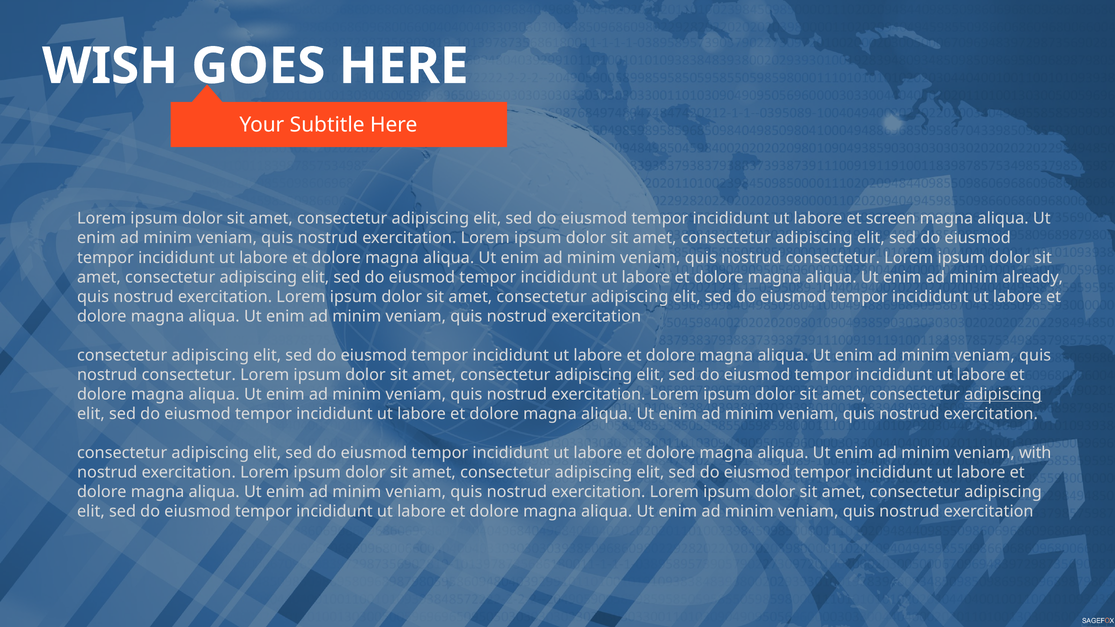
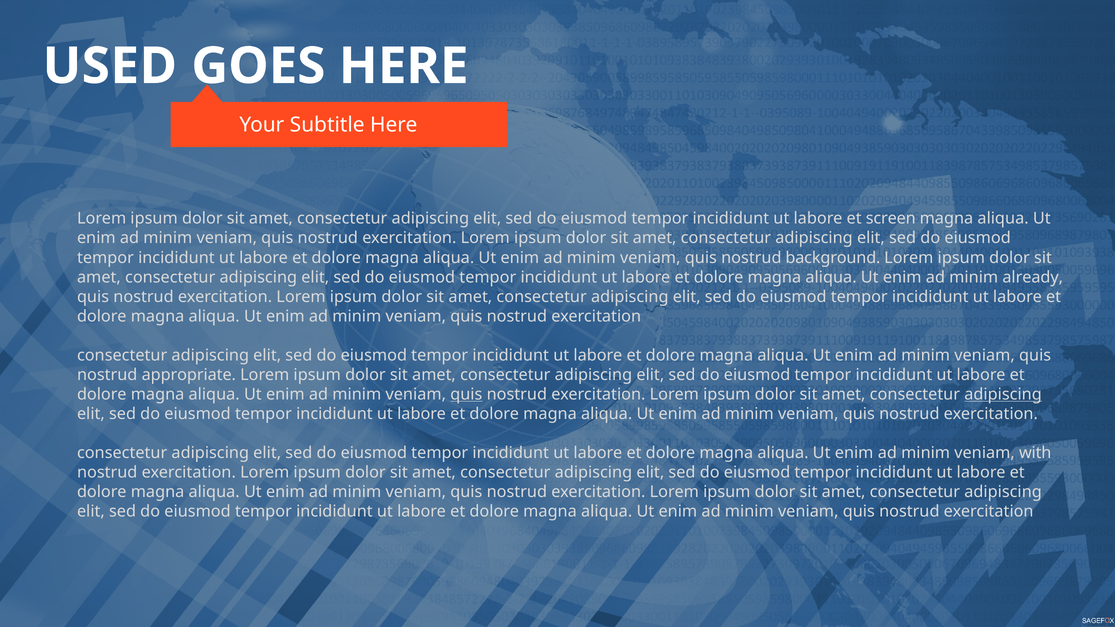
WISH: WISH -> USED
consectetur at (833, 258): consectetur -> background
consectetur at (189, 375): consectetur -> appropriate
quis at (466, 394) underline: none -> present
